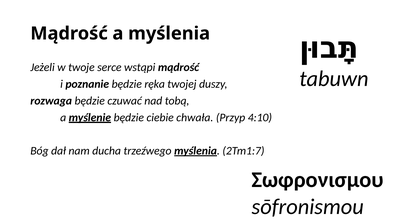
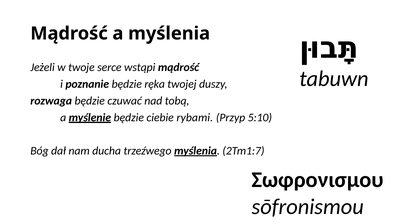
chwała: chwała -> rybami
4:10: 4:10 -> 5:10
